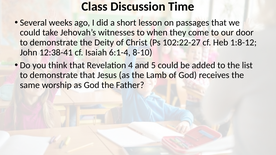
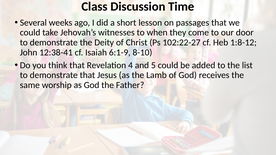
6:1-4: 6:1-4 -> 6:1-9
